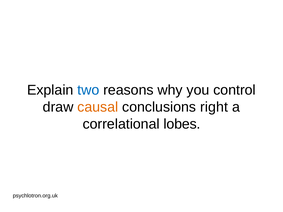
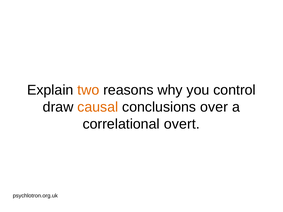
two colour: blue -> orange
right: right -> over
lobes: lobes -> overt
